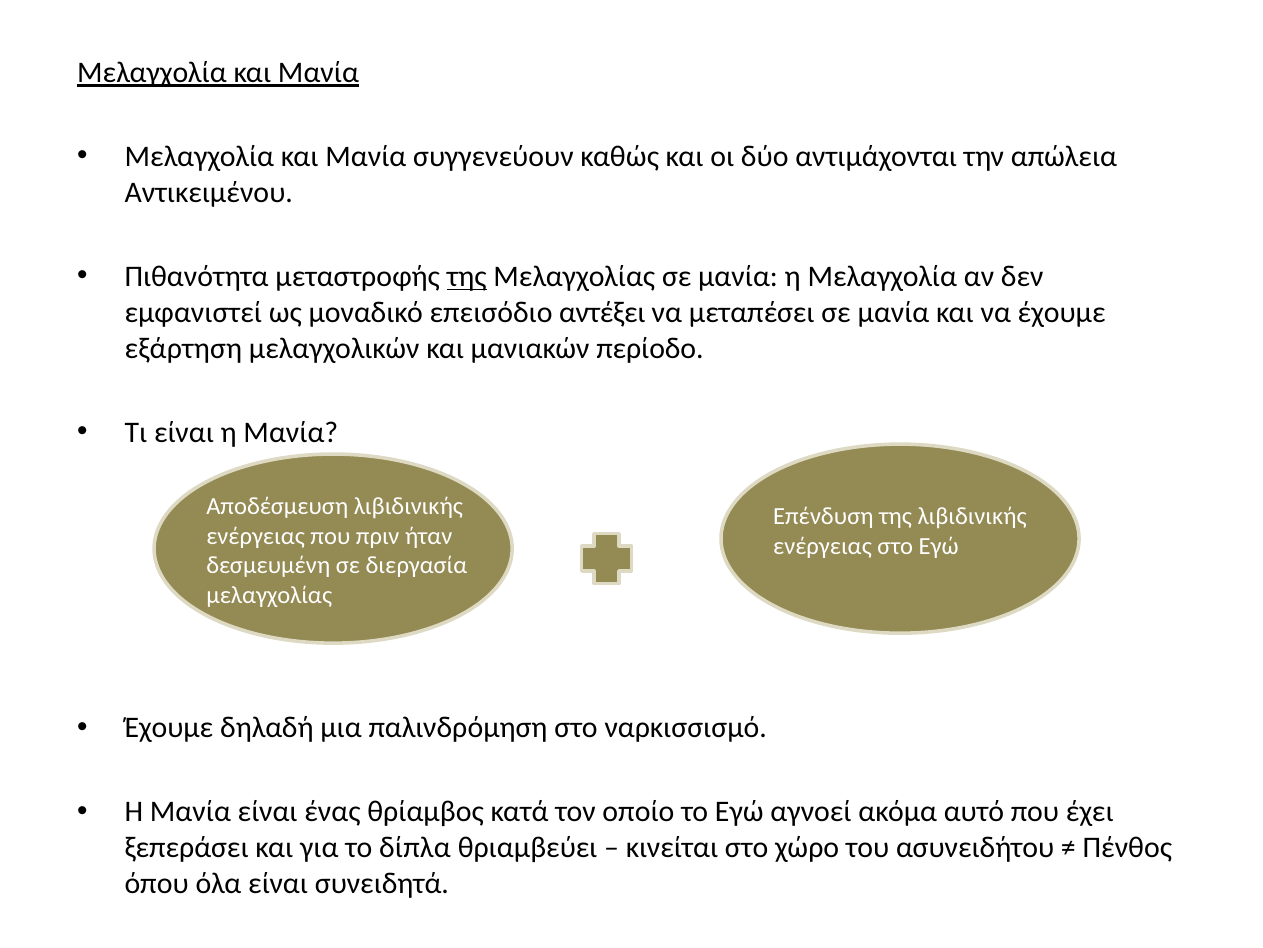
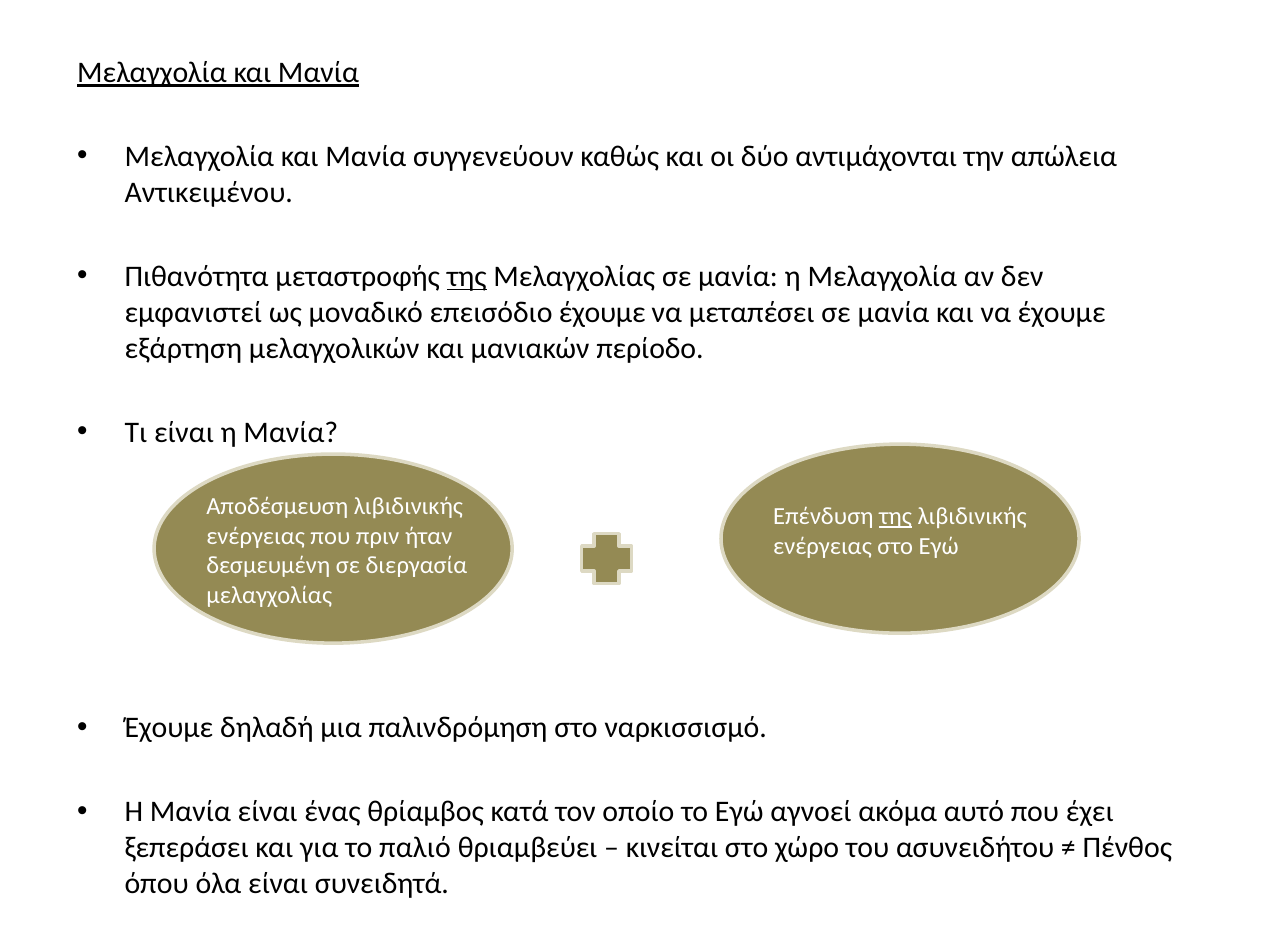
επεισόδιο αντέξει: αντέξει -> έχουμε
της at (895, 516) underline: none -> present
δίπλα: δίπλα -> παλιό
